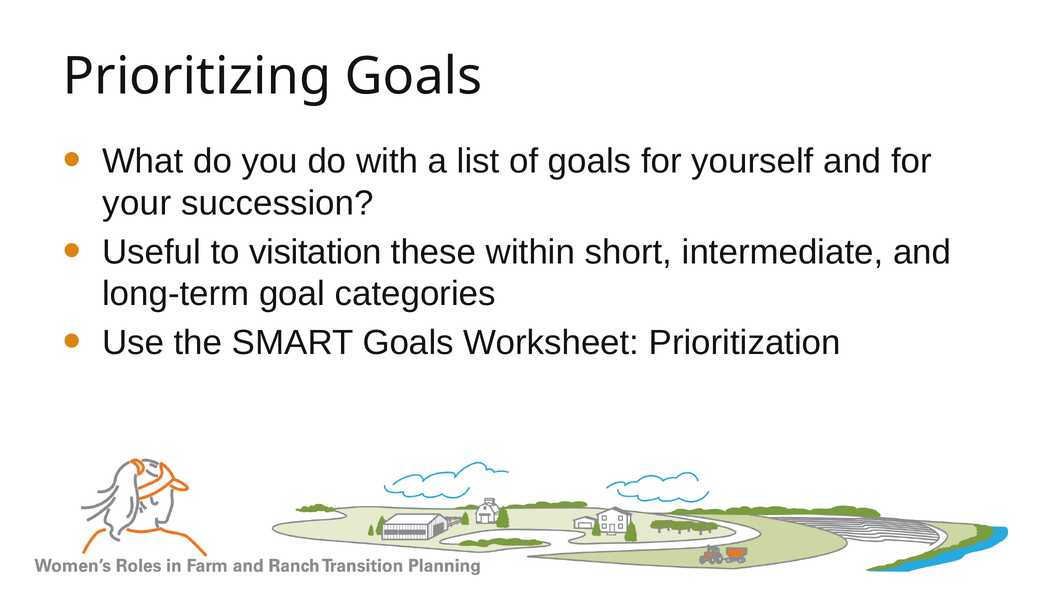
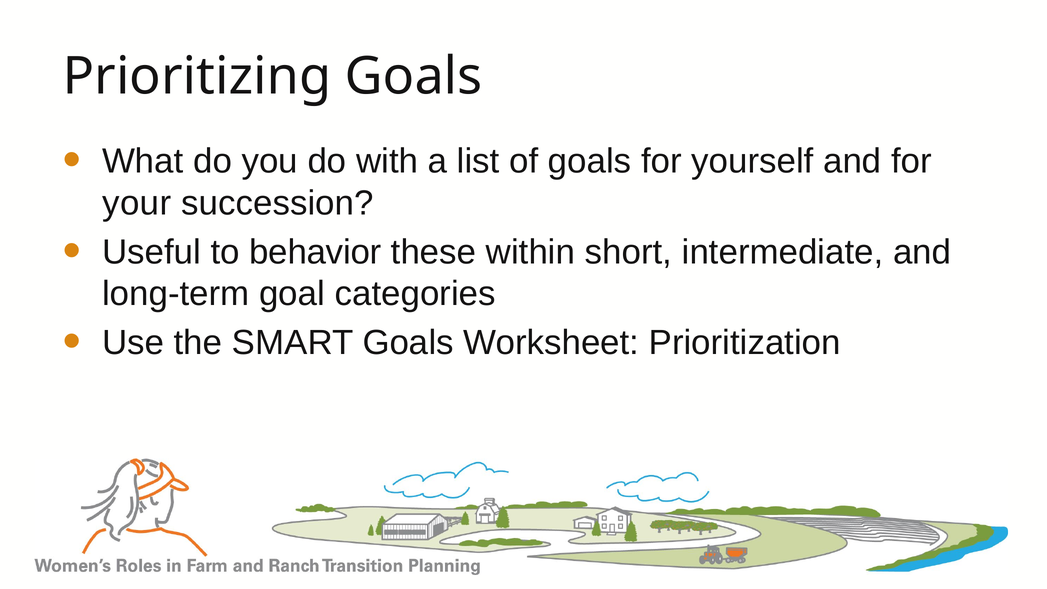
visitation: visitation -> behavior
